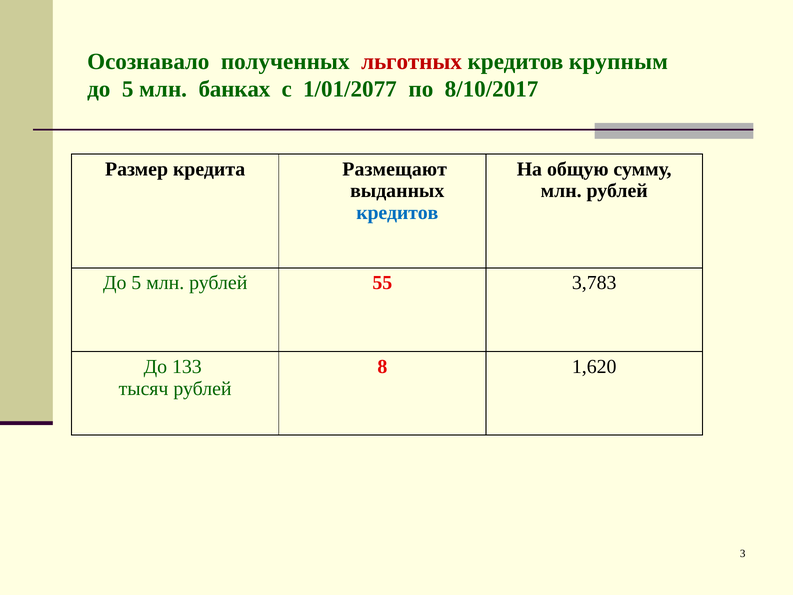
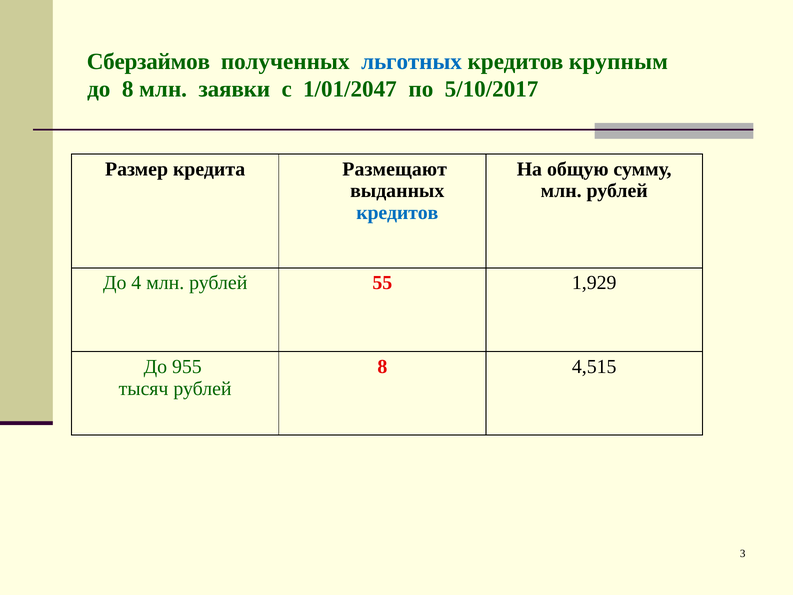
Осознавало: Осознавало -> Сберзаймов
льготных colour: red -> blue
5 at (128, 89): 5 -> 8
банках: банках -> заявки
1/01/2077: 1/01/2077 -> 1/01/2047
8/10/2017: 8/10/2017 -> 5/10/2017
5 at (136, 283): 5 -> 4
3,783: 3,783 -> 1,929
133: 133 -> 955
1,620: 1,620 -> 4,515
